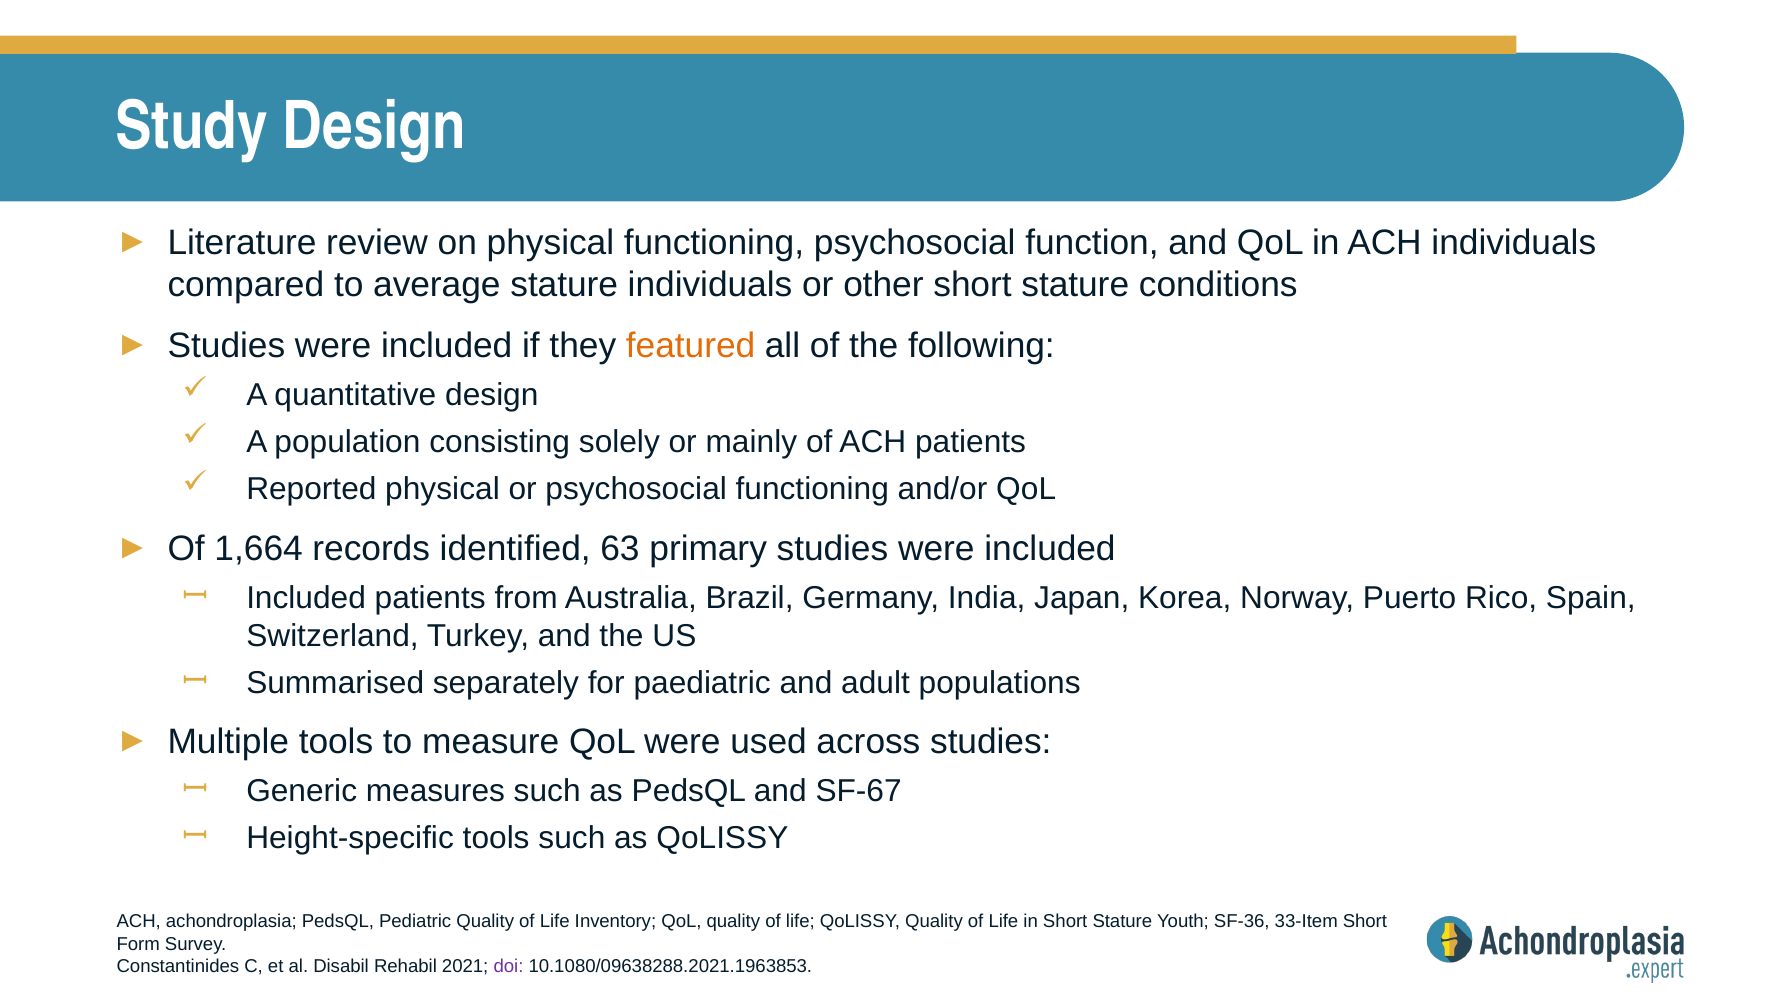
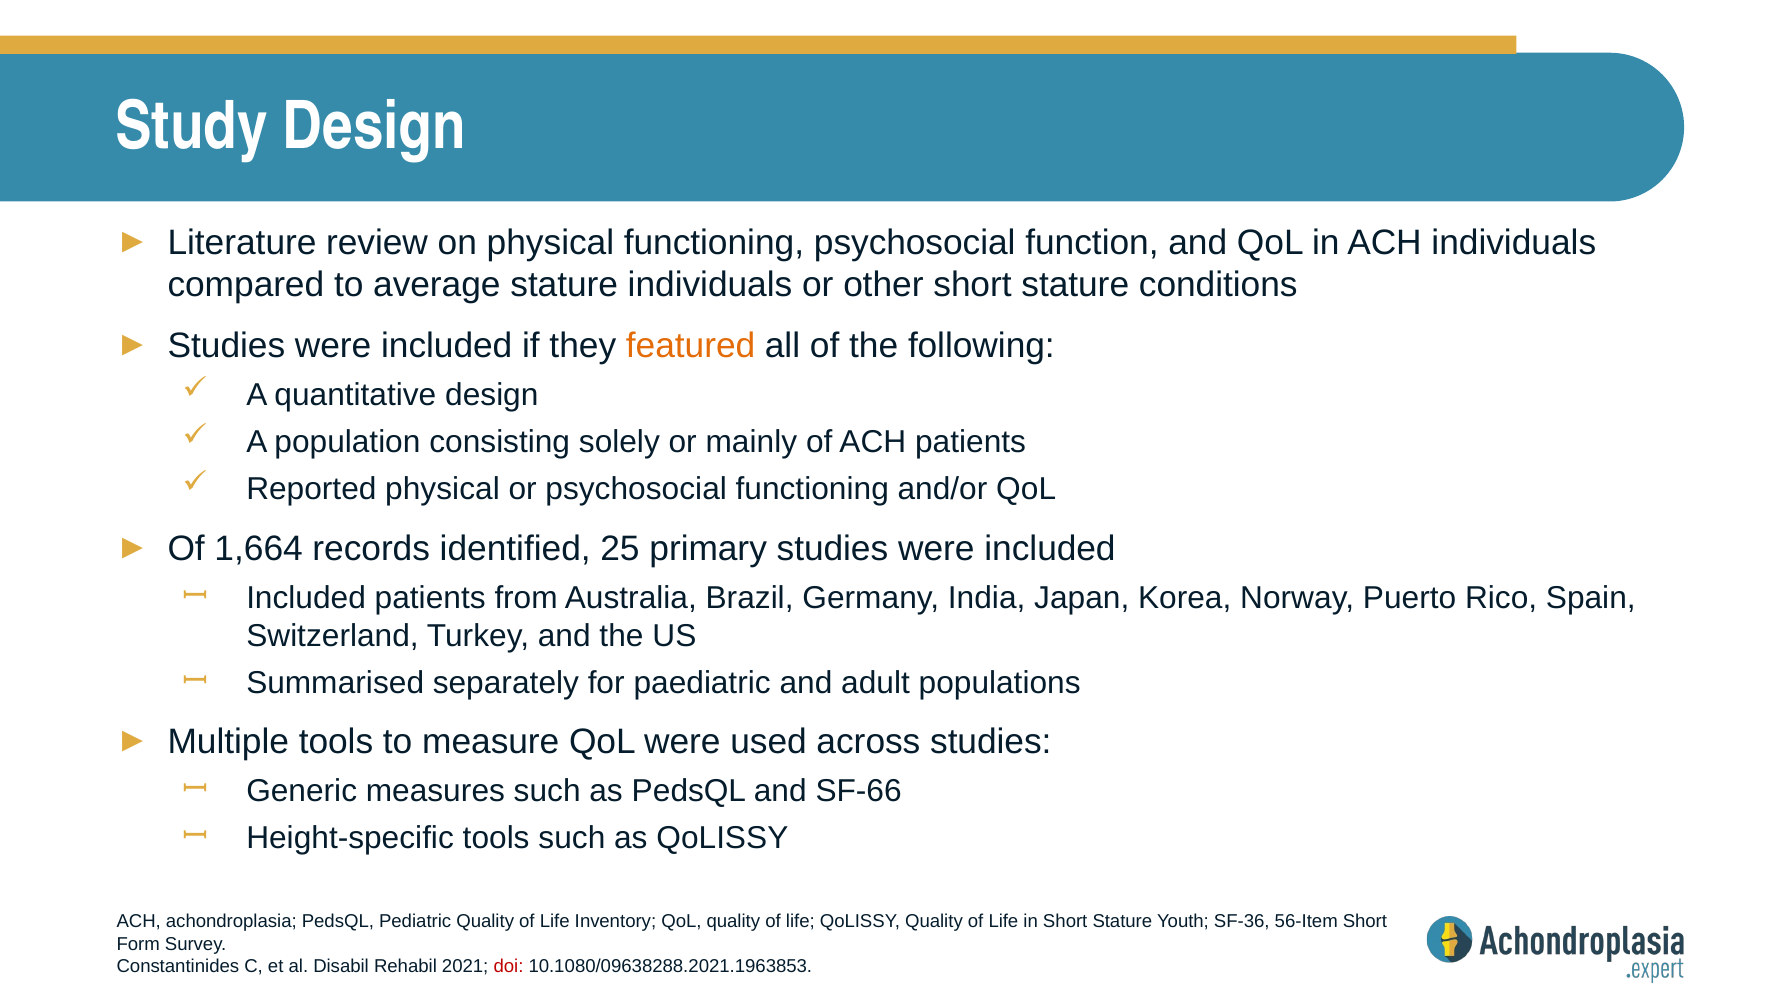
63: 63 -> 25
SF-67: SF-67 -> SF-66
33-Item: 33-Item -> 56-Item
doi colour: purple -> red
